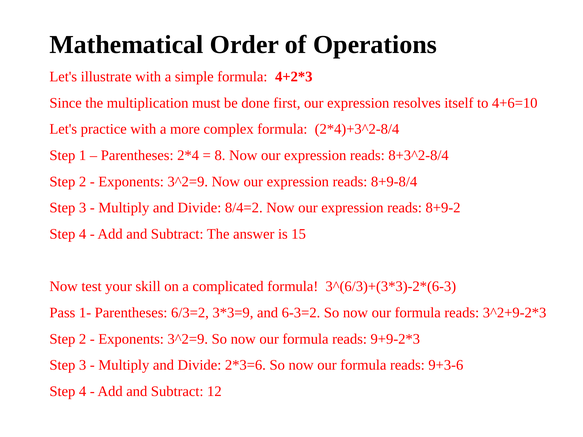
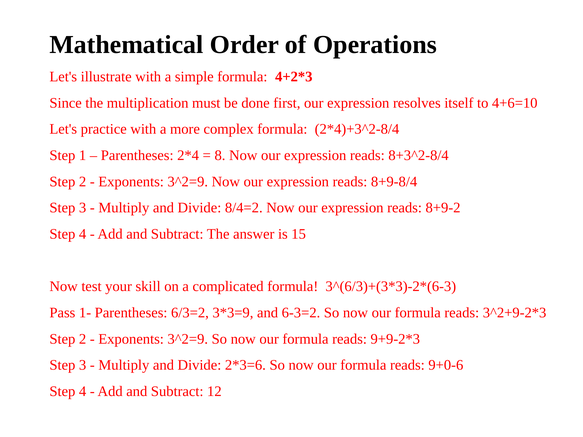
9+3-6: 9+3-6 -> 9+0-6
